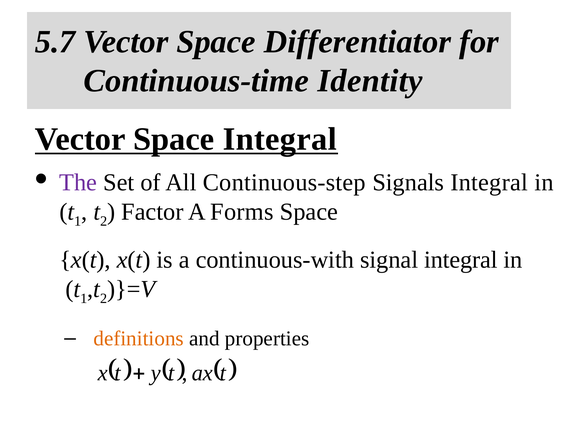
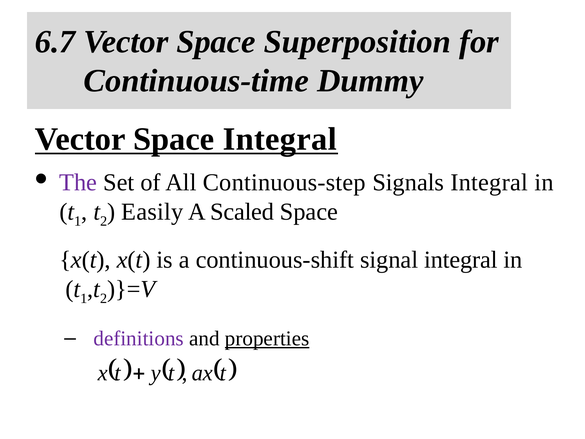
5.7: 5.7 -> 6.7
Differentiator: Differentiator -> Superposition
Identity: Identity -> Dummy
Factor: Factor -> Easily
Forms: Forms -> Scaled
continuous-with: continuous-with -> continuous-shift
definitions colour: orange -> purple
properties underline: none -> present
